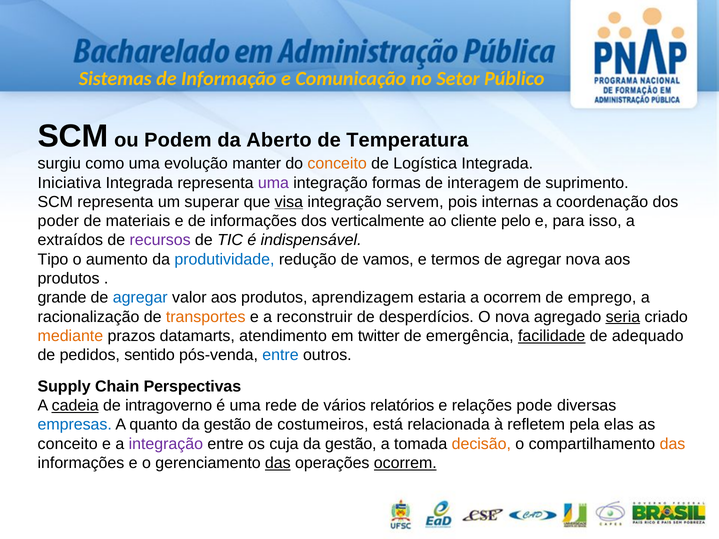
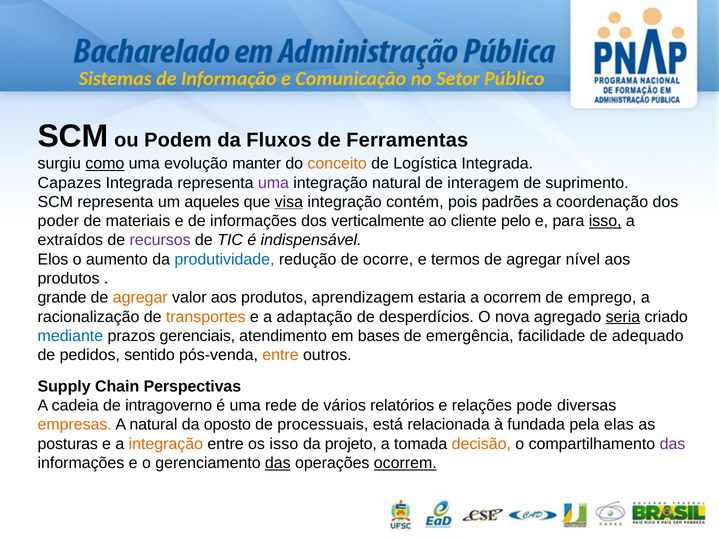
Aberto: Aberto -> Fluxos
Temperatura: Temperatura -> Ferramentas
como underline: none -> present
Iniciativa: Iniciativa -> Capazes
integração formas: formas -> natural
superar: superar -> aqueles
servem: servem -> contém
internas: internas -> padrões
isso at (605, 221) underline: none -> present
Tipo: Tipo -> Elos
vamos: vamos -> ocorre
agregar nova: nova -> nível
agregar at (140, 298) colour: blue -> orange
reconstruir: reconstruir -> adaptação
mediante colour: orange -> blue
datamarts: datamarts -> gerenciais
twitter: twitter -> bases
facilidade underline: present -> none
entre at (280, 355) colour: blue -> orange
cadeia underline: present -> none
empresas colour: blue -> orange
A quanto: quanto -> natural
gestão at (227, 425): gestão -> oposto
costumeiros: costumeiros -> processuais
refletem: refletem -> fundada
conceito at (68, 444): conceito -> posturas
integração at (166, 444) colour: purple -> orange
os cuja: cuja -> isso
gestão at (351, 444): gestão -> projeto
das at (672, 444) colour: orange -> purple
